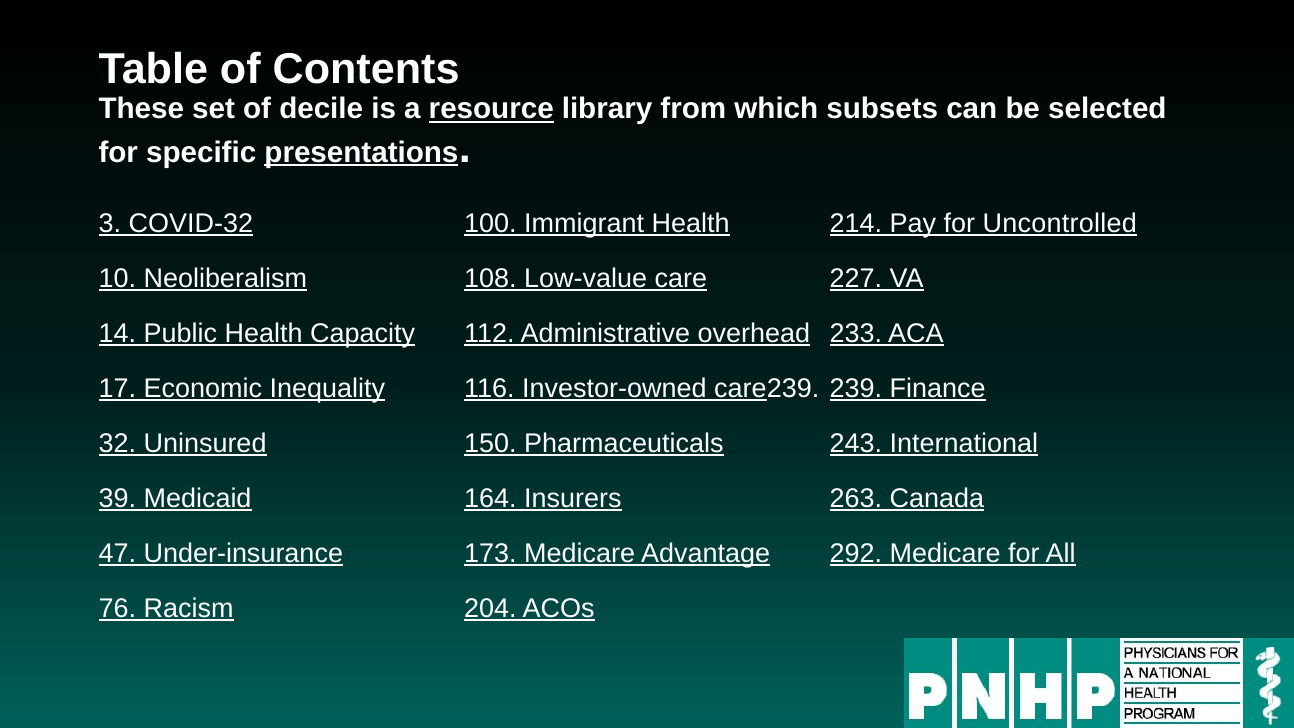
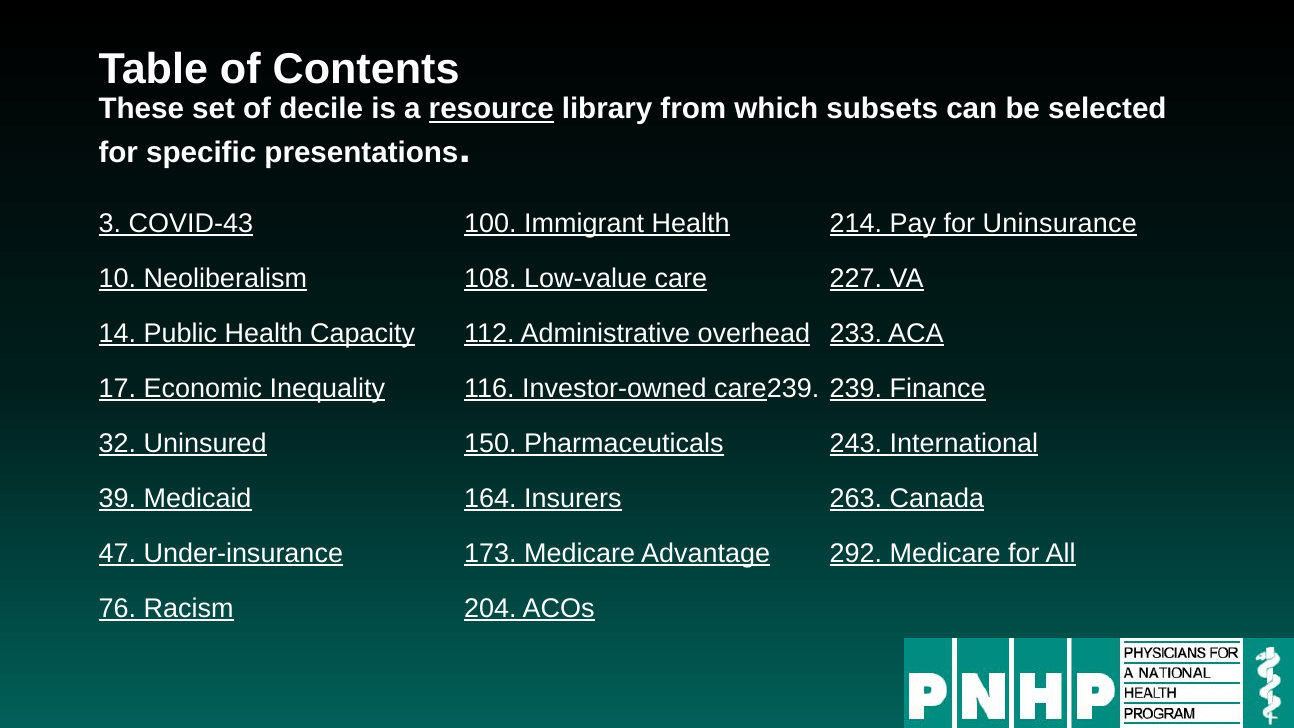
presentations underline: present -> none
COVID-32: COVID-32 -> COVID-43
Uncontrolled: Uncontrolled -> Uninsurance
